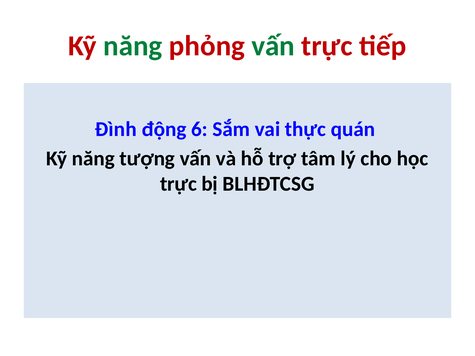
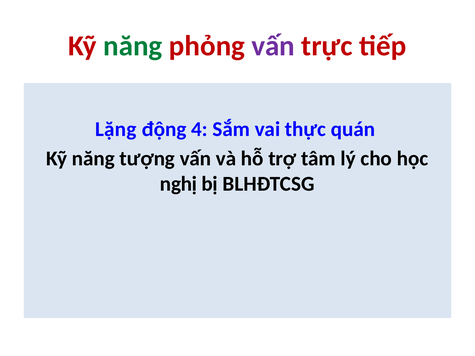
vấn at (273, 46) colour: green -> purple
Đình: Đình -> Lặng
6: 6 -> 4
trực at (179, 184): trực -> nghị
